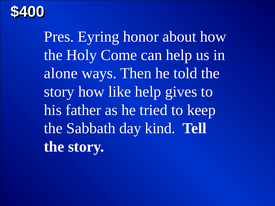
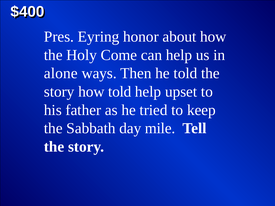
how like: like -> told
gives: gives -> upset
kind: kind -> mile
